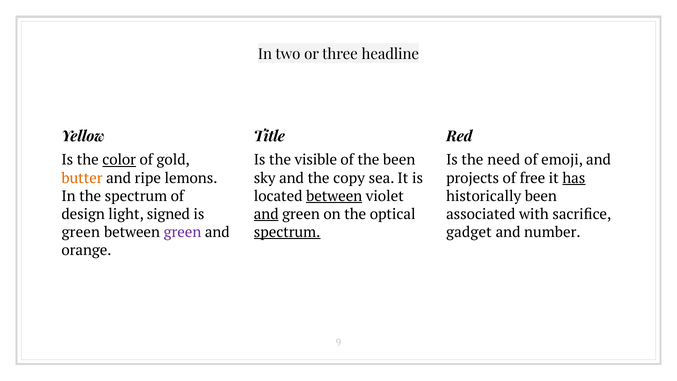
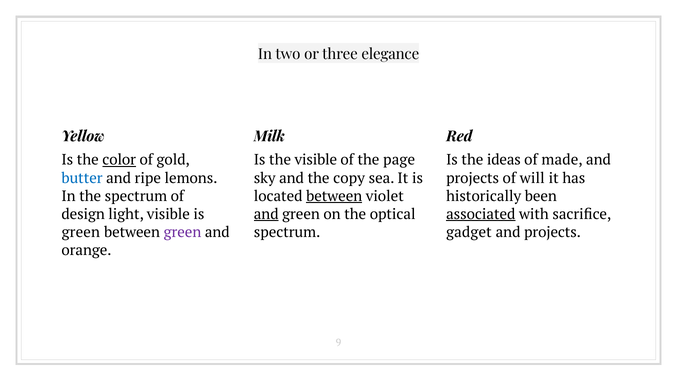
headline: headline -> elegance
Title: Title -> Milk
the been: been -> page
need: need -> ideas
emoji: emoji -> made
butter colour: orange -> blue
free: free -> will
has underline: present -> none
light signed: signed -> visible
associated underline: none -> present
spectrum at (287, 232) underline: present -> none
number at (552, 232): number -> projects
